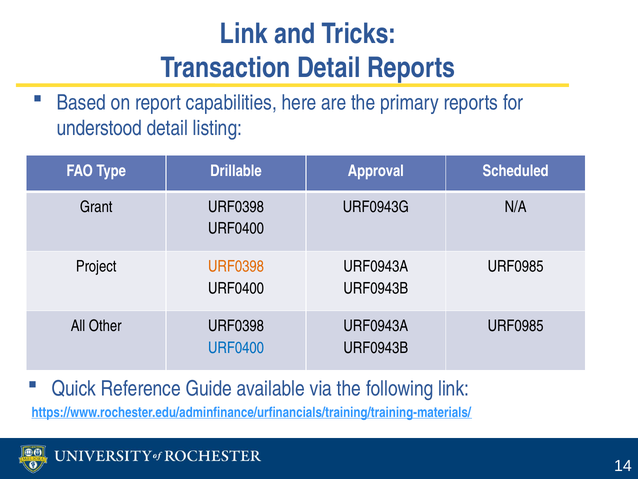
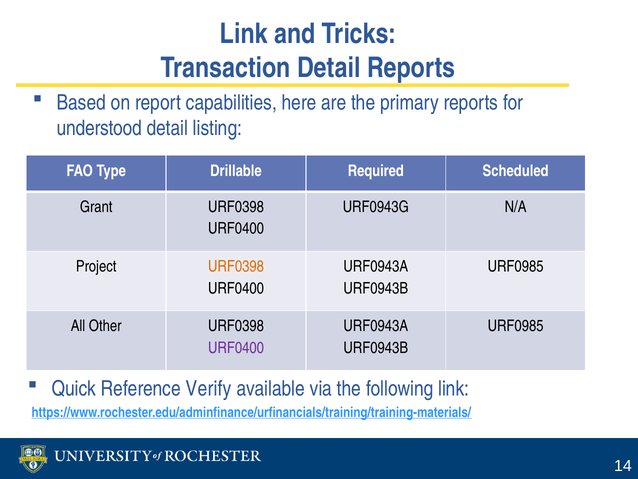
Approval: Approval -> Required
URF0400 at (236, 348) colour: blue -> purple
Guide: Guide -> Verify
